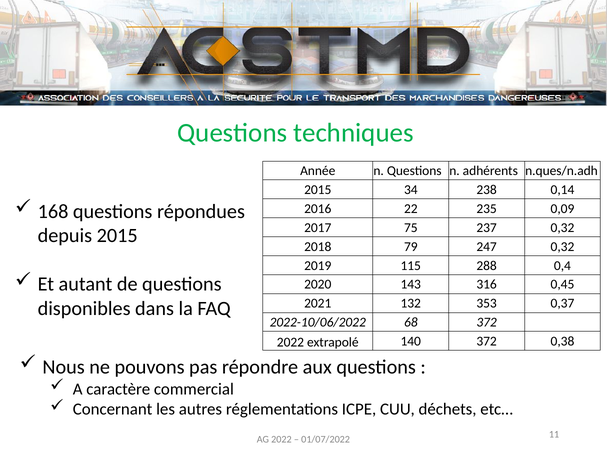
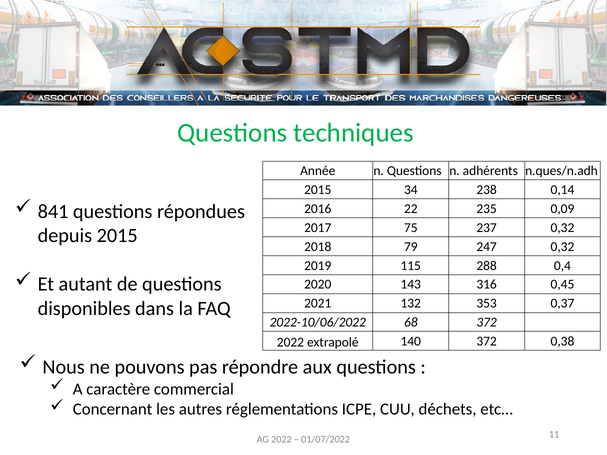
168: 168 -> 841
